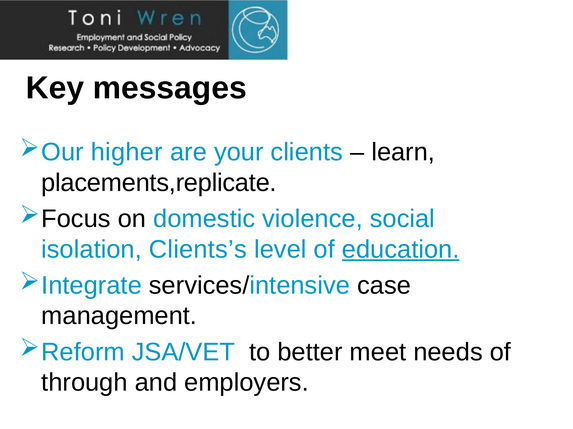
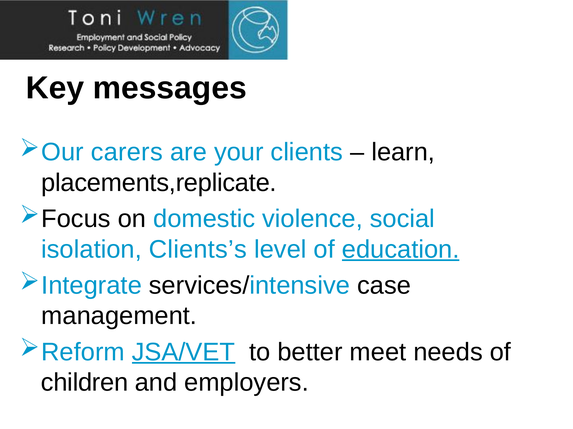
higher: higher -> carers
JSA/VET underline: none -> present
through: through -> children
